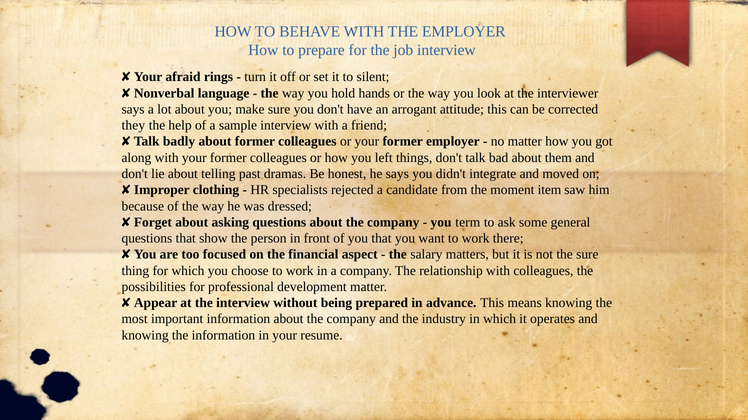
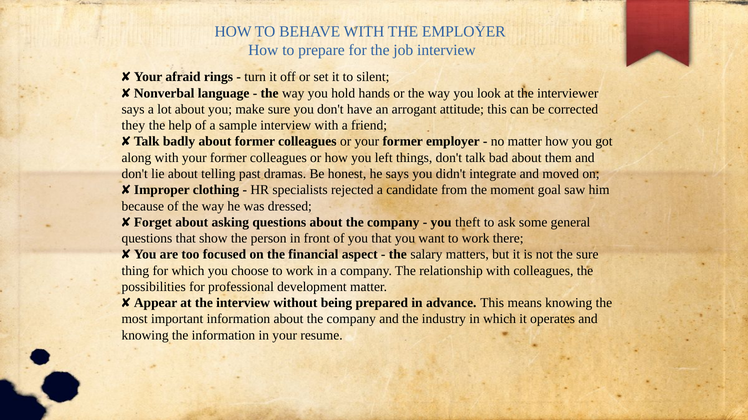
item: item -> goal
term: term -> theft
